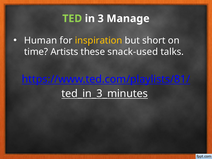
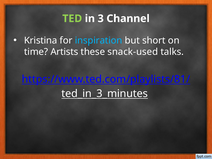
Manage: Manage -> Channel
Human: Human -> Kristina
inspiration colour: yellow -> light blue
